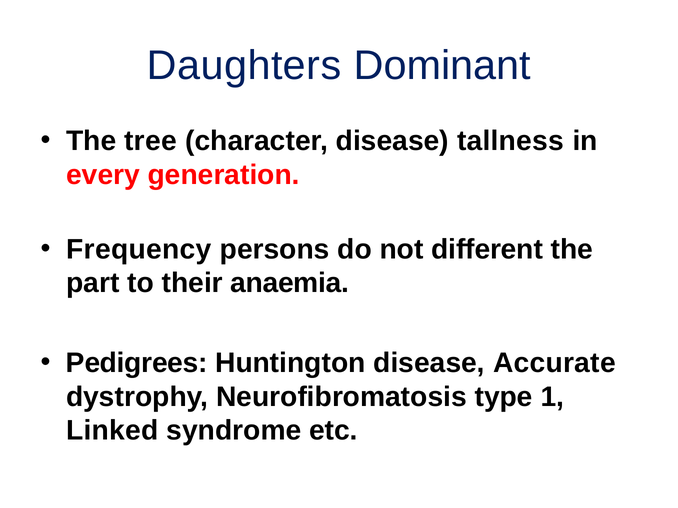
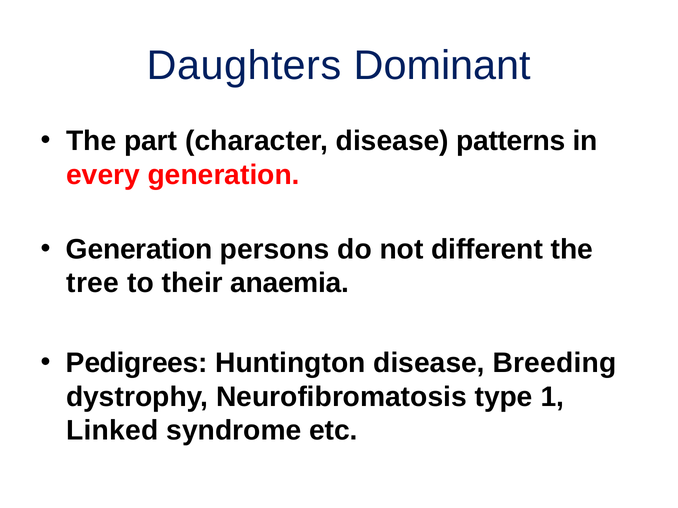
tree: tree -> part
tallness: tallness -> patterns
Frequency at (139, 249): Frequency -> Generation
part: part -> tree
Accurate: Accurate -> Breeding
